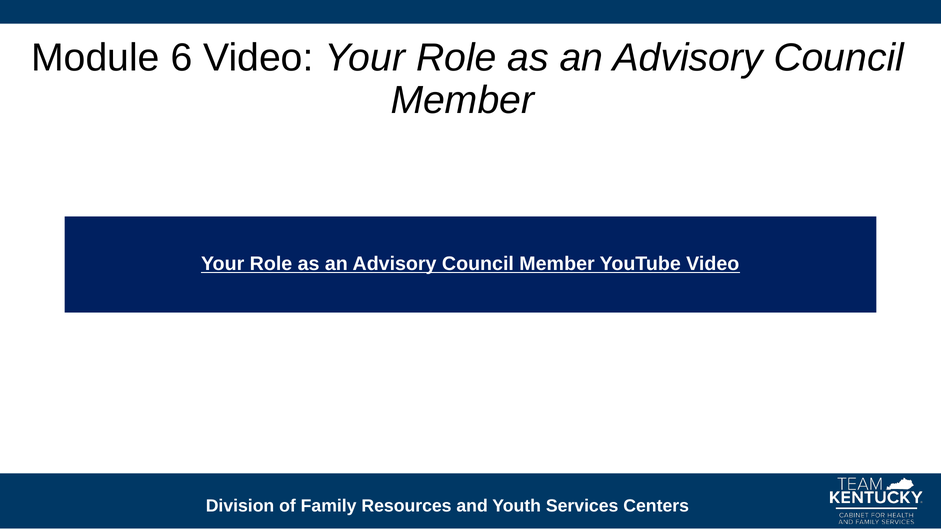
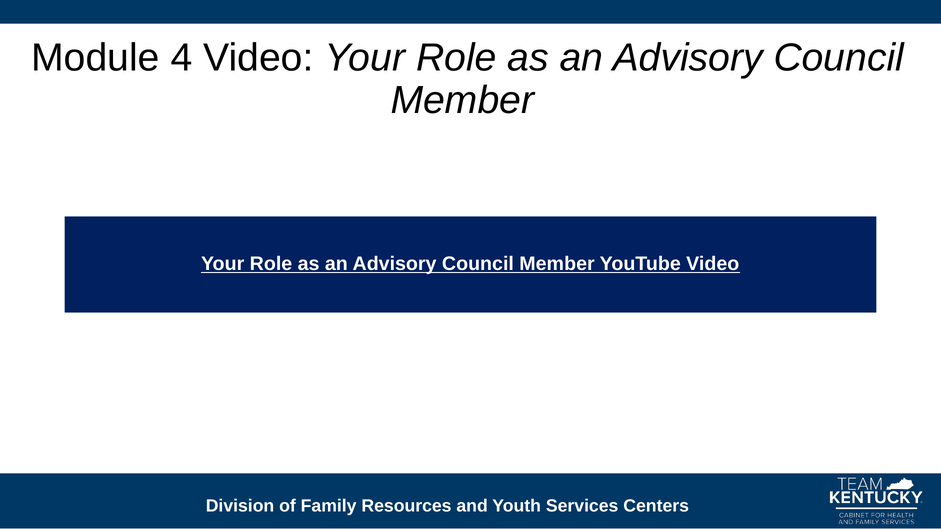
6: 6 -> 4
